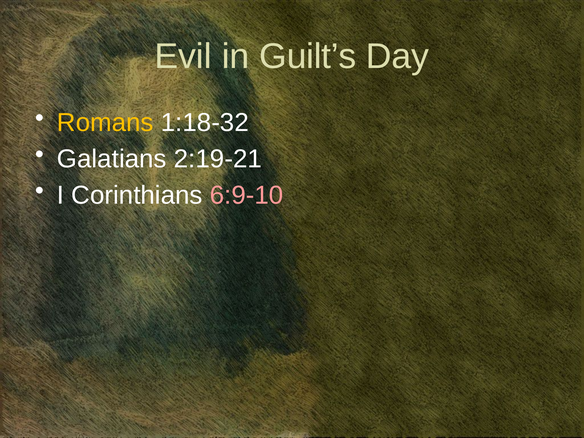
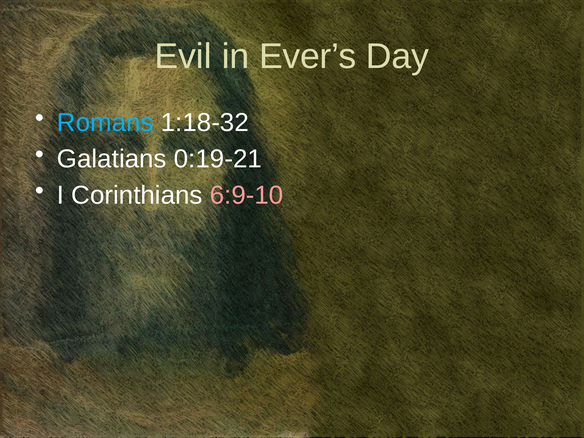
Guilt’s: Guilt’s -> Ever’s
Romans colour: yellow -> light blue
2:19-21: 2:19-21 -> 0:19-21
